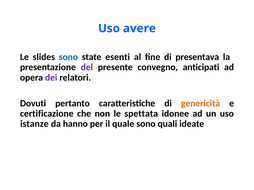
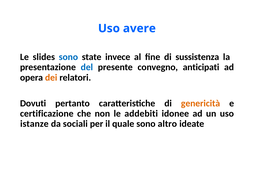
esenti: esenti -> invece
presentava: presentava -> sussistenza
del colour: purple -> blue
dei colour: purple -> orange
spettata: spettata -> addebiti
hanno: hanno -> sociali
quali: quali -> altro
